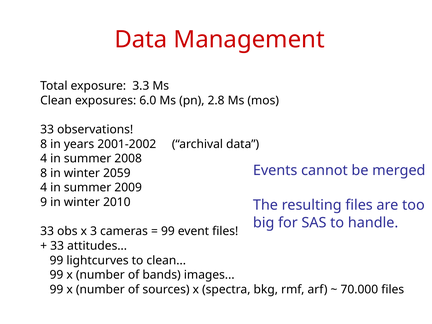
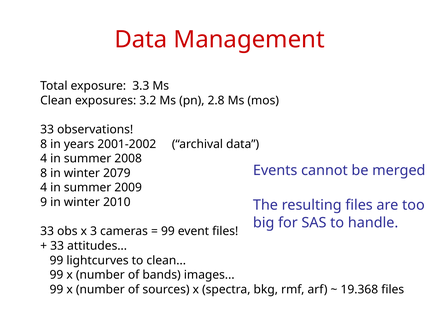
6.0: 6.0 -> 3.2
2059: 2059 -> 2079
70.000: 70.000 -> 19.368
